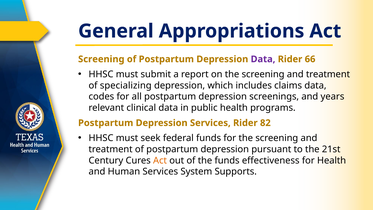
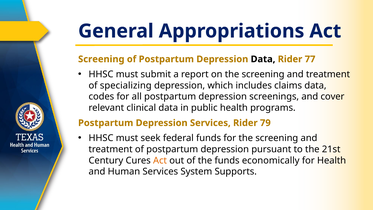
Data at (263, 59) colour: purple -> black
66: 66 -> 77
years: years -> cover
82: 82 -> 79
effectiveness: effectiveness -> economically
